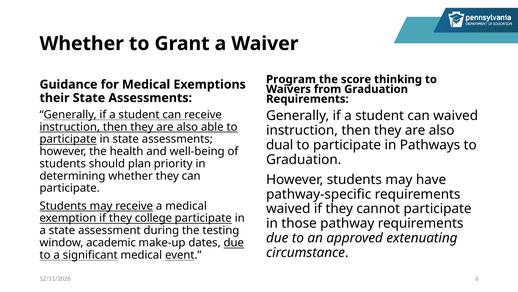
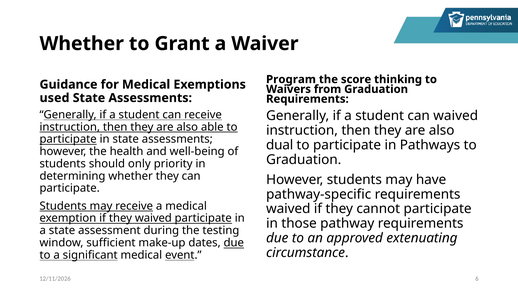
their: their -> used
plan: plan -> only
they college: college -> waived
academic: academic -> sufficient
